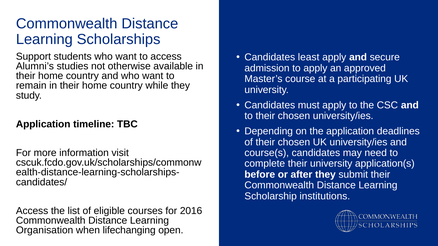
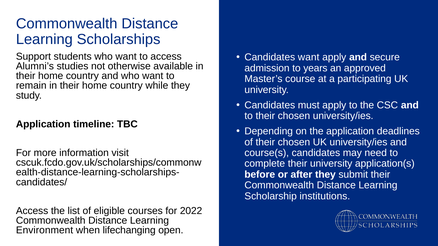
Candidates least: least -> want
to apply: apply -> years
2016: 2016 -> 2022
Organisation: Organisation -> Environment
